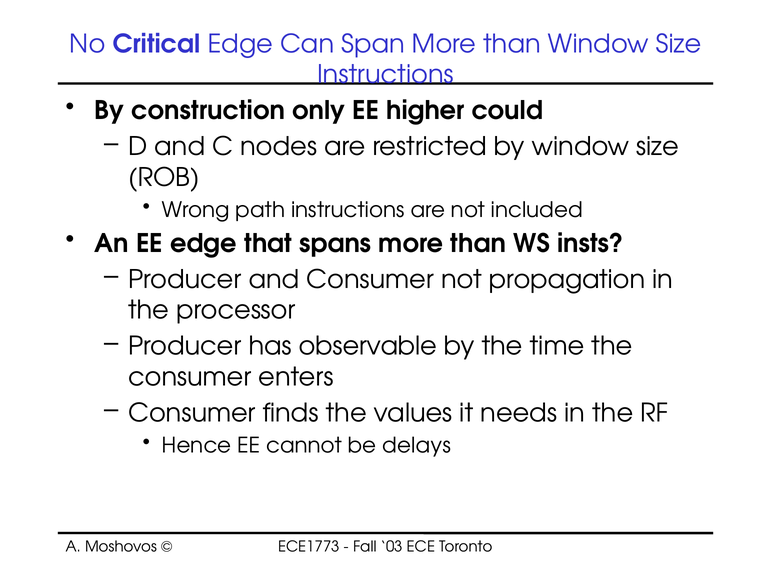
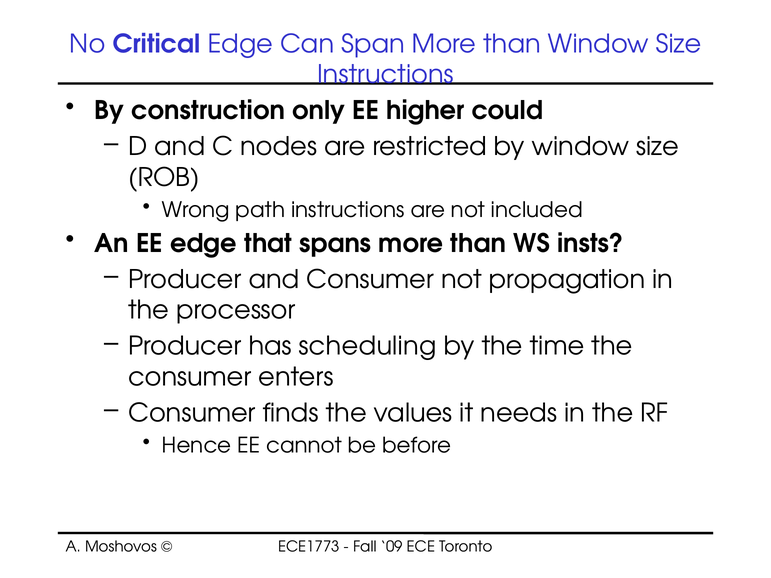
observable: observable -> scheduling
delays: delays -> before
03: 03 -> 09
